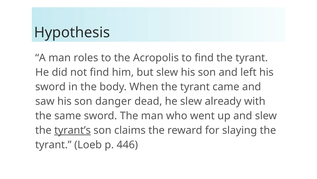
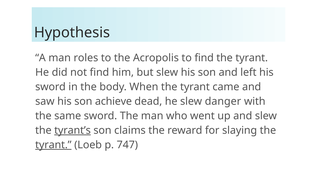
danger: danger -> achieve
already: already -> danger
tyrant at (53, 144) underline: none -> present
446: 446 -> 747
